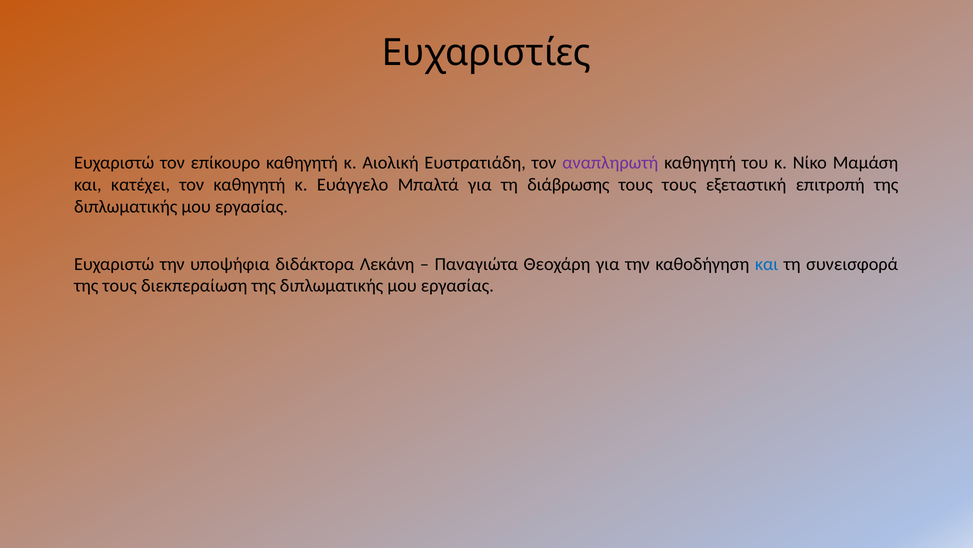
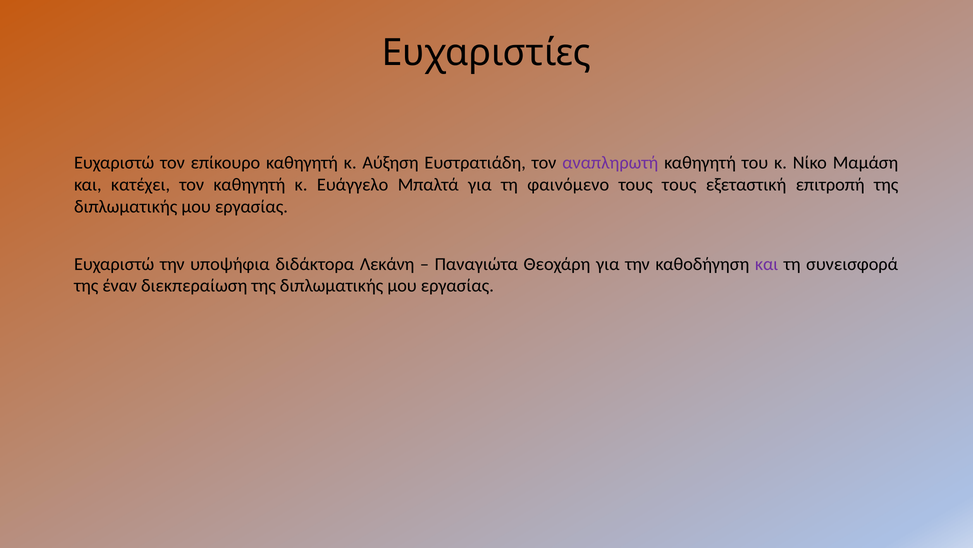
Αιολική: Αιολική -> Αύξηση
διάβρωσης: διάβρωσης -> φαινόμενο
και at (767, 264) colour: blue -> purple
της τους: τους -> έναν
